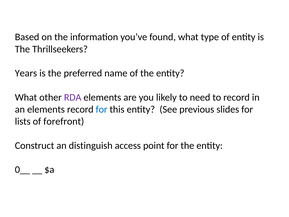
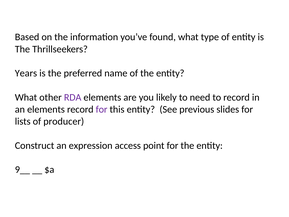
for at (102, 109) colour: blue -> purple
forefront: forefront -> producer
distinguish: distinguish -> expression
0__: 0__ -> 9__
